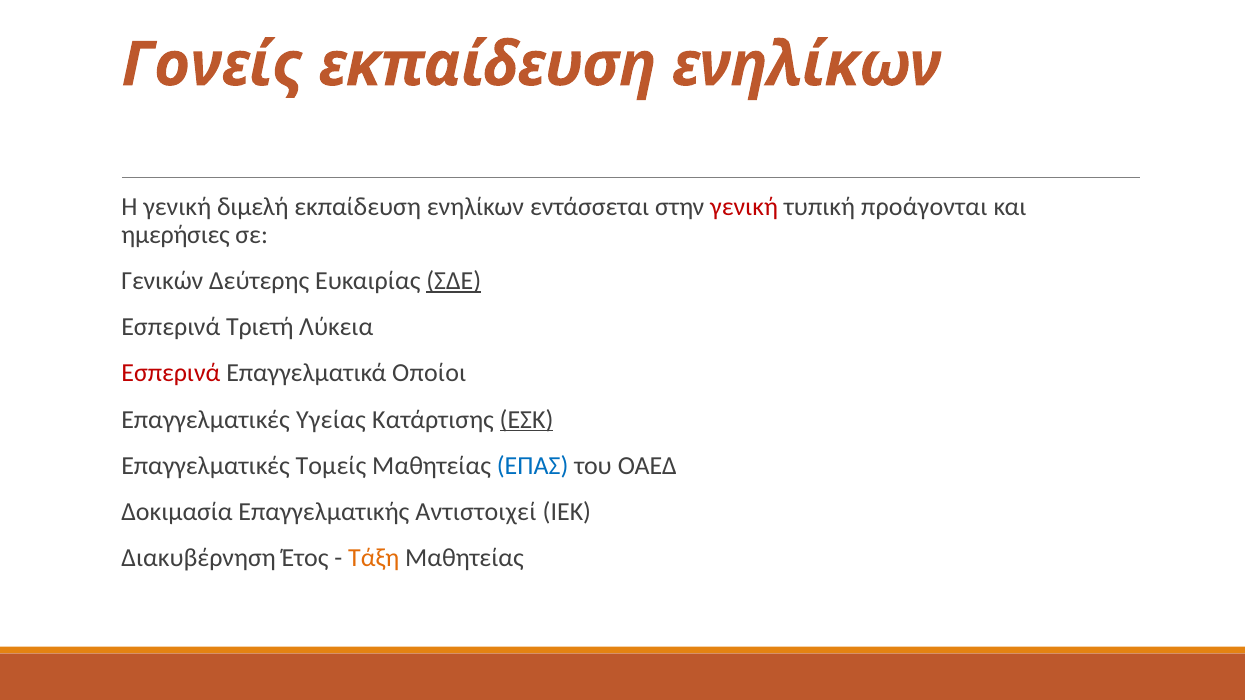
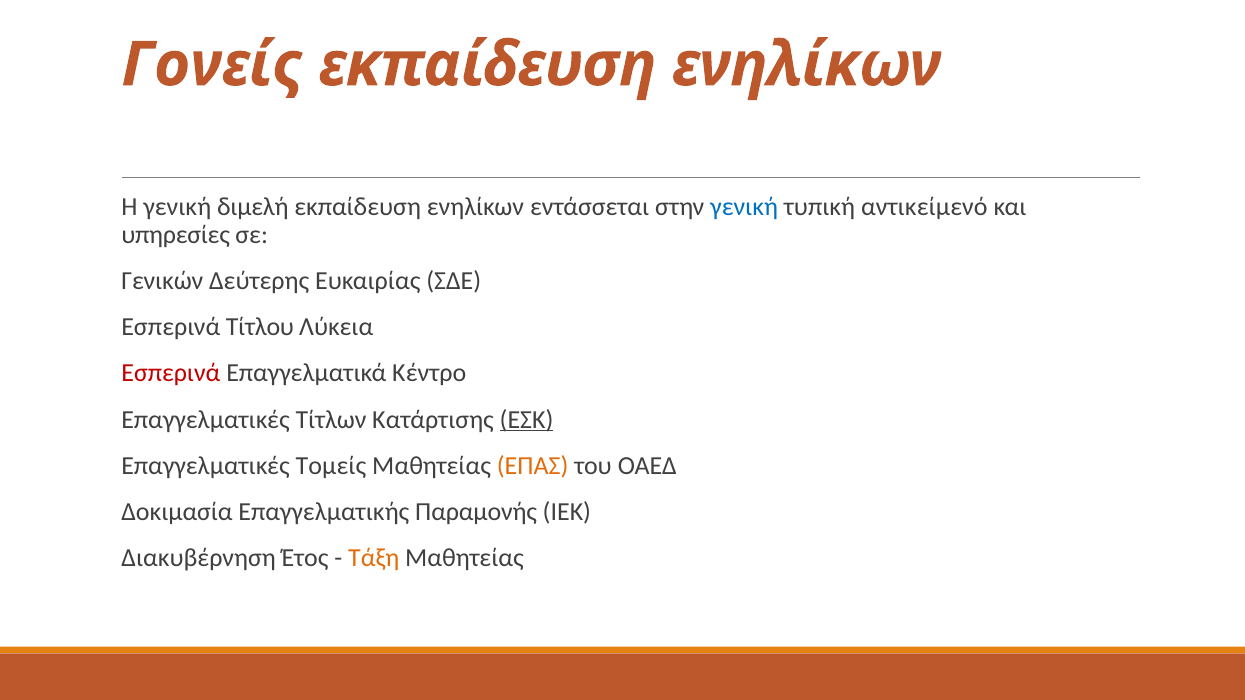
γενική at (744, 207) colour: red -> blue
προάγονται: προάγονται -> αντικείμενό
ημερήσιες: ημερήσιες -> υπηρεσίες
ΣΔΕ underline: present -> none
Τριετή: Τριετή -> Τίτλου
Οποίοι: Οποίοι -> Κέντρο
Υγείας: Υγείας -> Τίτλων
ΕΠΑΣ colour: blue -> orange
Αντιστοιχεί: Αντιστοιχεί -> Παραμονής
